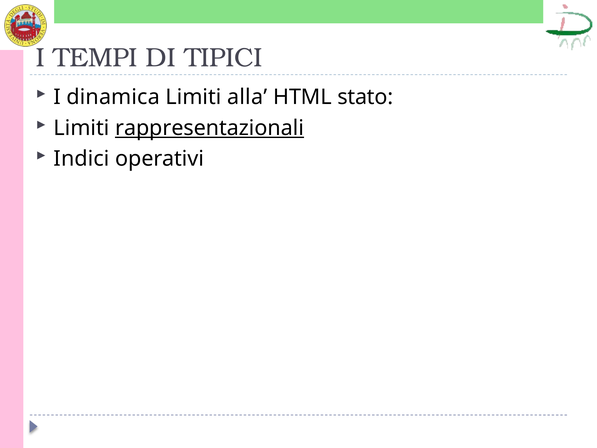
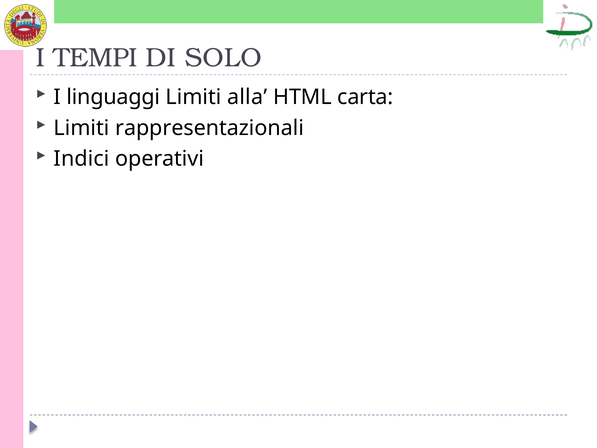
TIPICI: TIPICI -> SOLO
dinamica: dinamica -> linguaggi
stato: stato -> carta
rappresentazionali underline: present -> none
